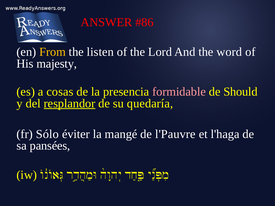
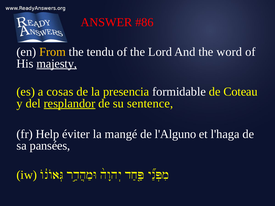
listen: listen -> tendu
majesty underline: none -> present
formidable colour: pink -> white
Should: Should -> Coteau
quedaría: quedaría -> sentence
Sólo: Sólo -> Help
l'Pauvre: l'Pauvre -> l'Alguno
